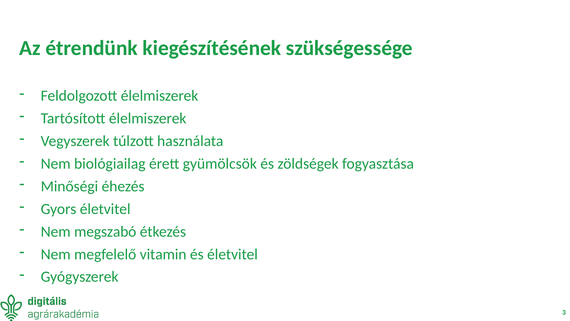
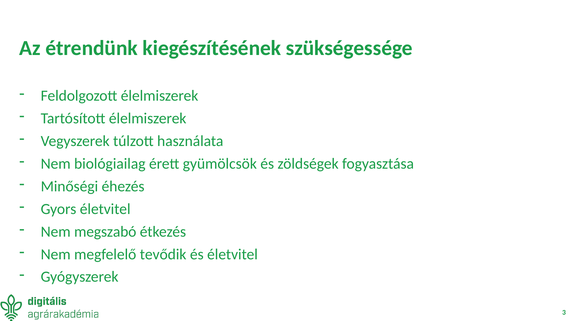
vitamin: vitamin -> tevődik
